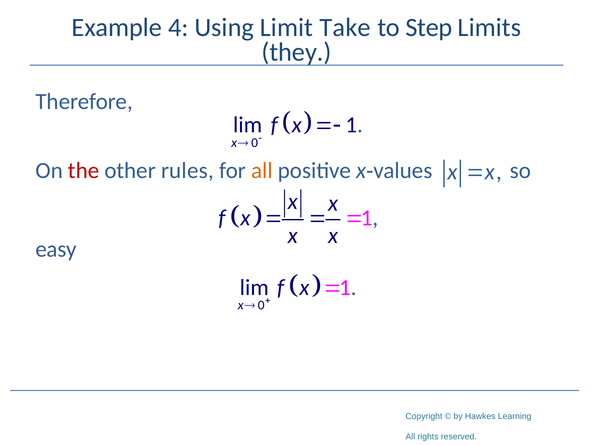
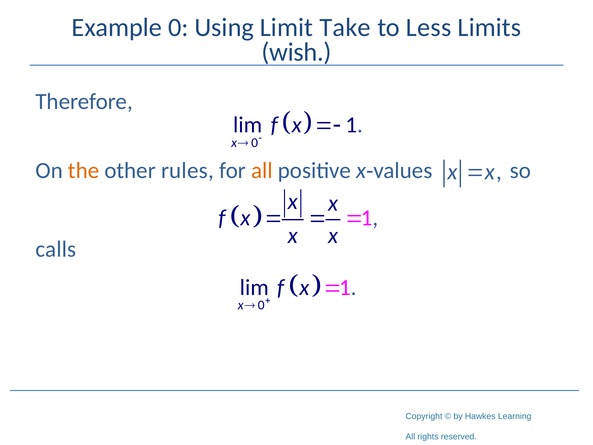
Example 4: 4 -> 0
Step: Step -> Less
they: they -> wish
the colour: red -> orange
easy: easy -> calls
